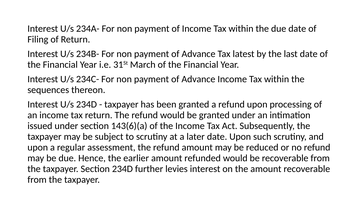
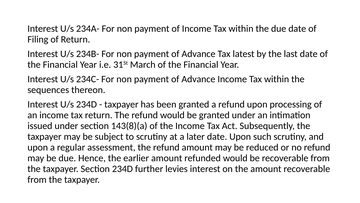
143(6)(a: 143(6)(a -> 143(8)(a
